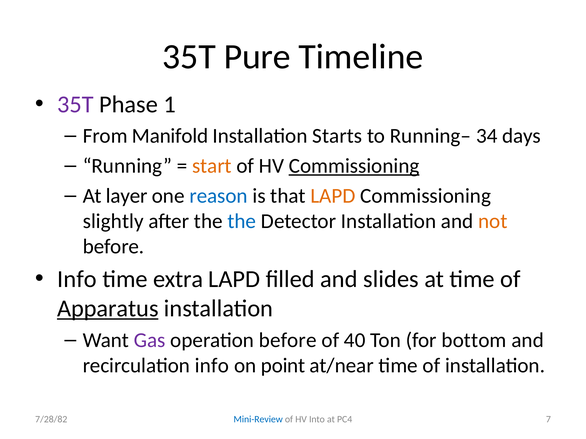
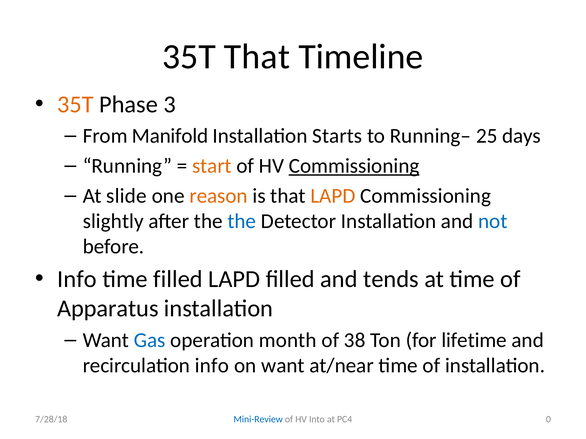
35T Pure: Pure -> That
35T at (75, 104) colour: purple -> orange
1: 1 -> 3
34: 34 -> 25
layer: layer -> slide
reason colour: blue -> orange
not colour: orange -> blue
time extra: extra -> filled
slides: slides -> tends
Apparatus underline: present -> none
Gas colour: purple -> blue
operation before: before -> month
40: 40 -> 38
bottom: bottom -> lifetime
on point: point -> want
7: 7 -> 0
7/28/82: 7/28/82 -> 7/28/18
